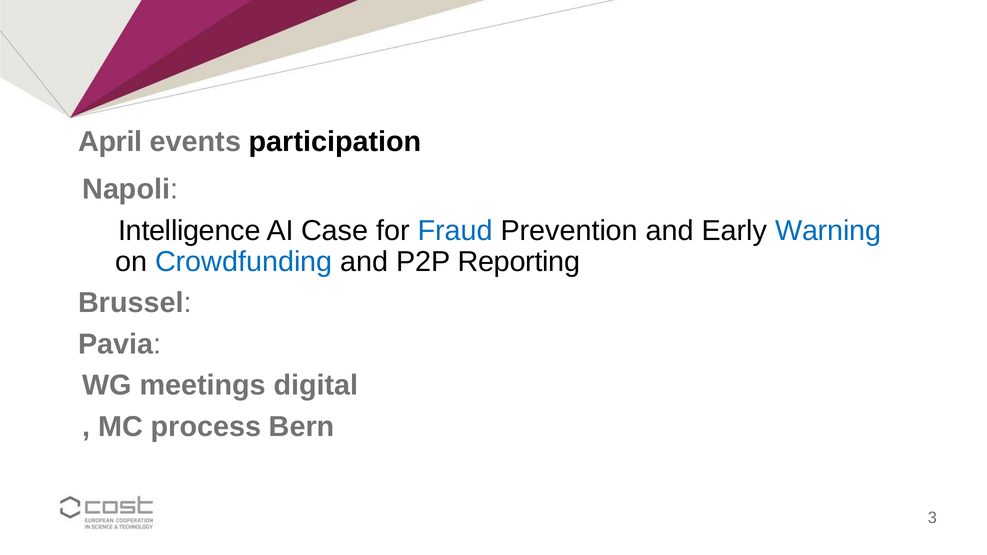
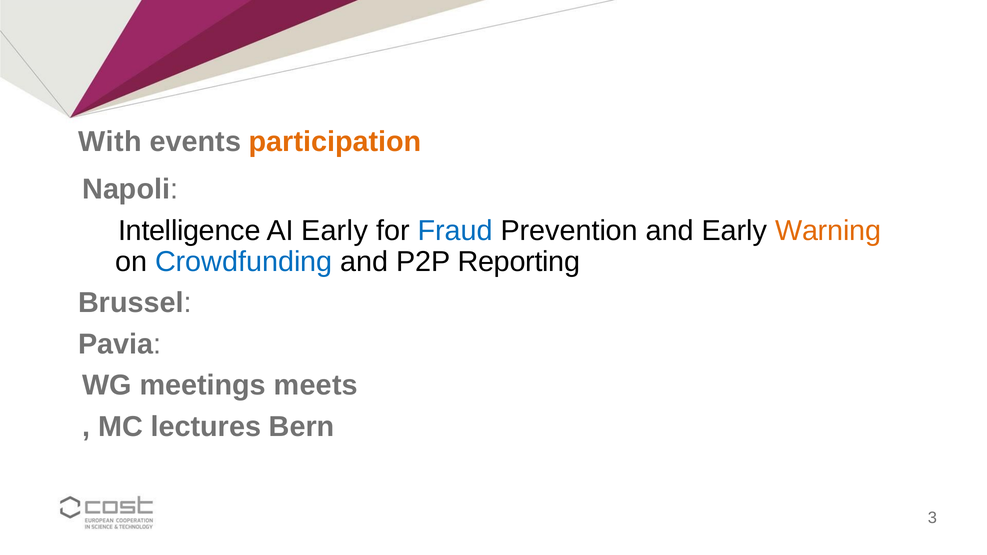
April: April -> With
participation colour: black -> orange
AI Case: Case -> Early
Warning colour: blue -> orange
digital: digital -> meets
process: process -> lectures
